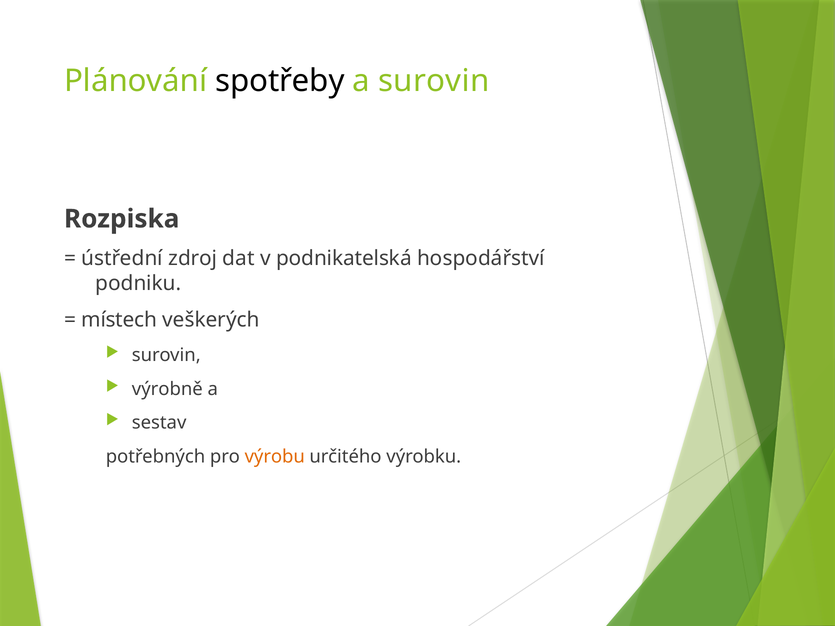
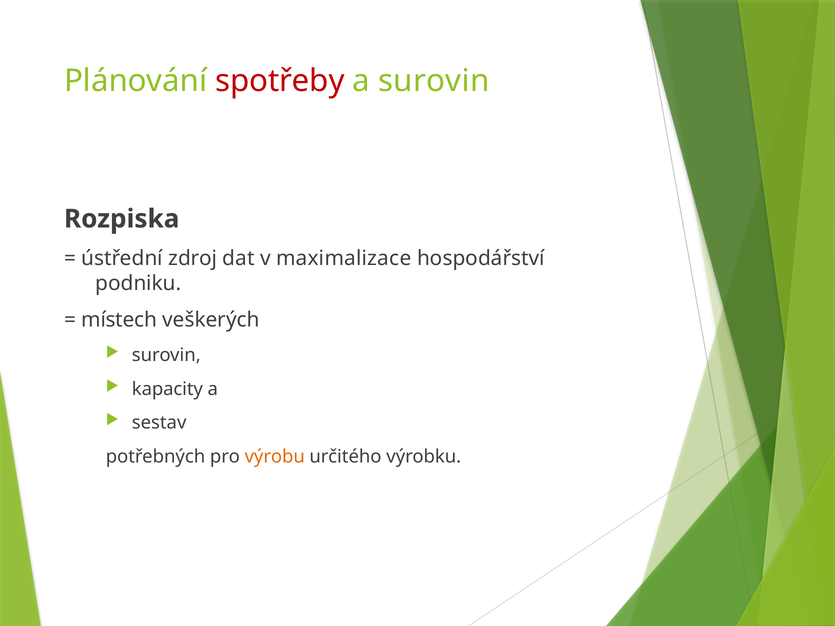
spotřeby colour: black -> red
podnikatelská: podnikatelská -> maximalizace
výrobně: výrobně -> kapacity
